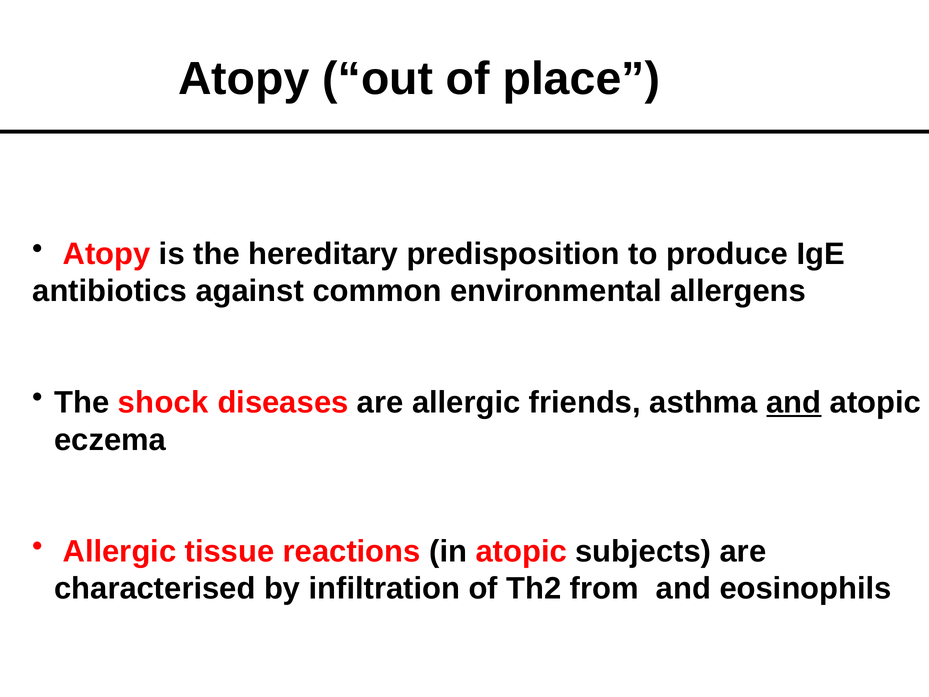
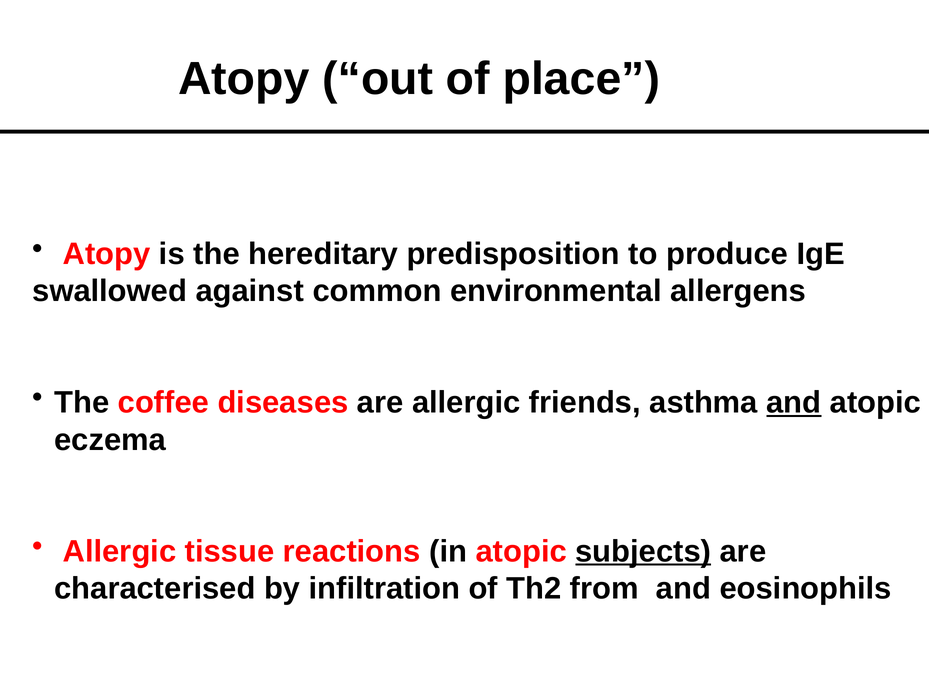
antibiotics: antibiotics -> swallowed
shock: shock -> coffee
subjects underline: none -> present
